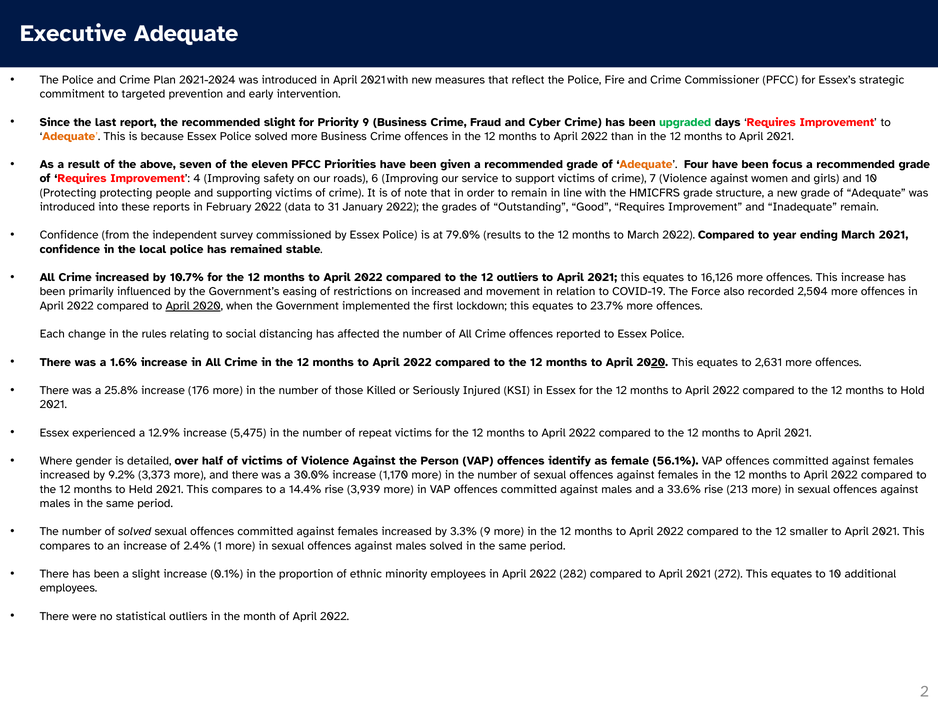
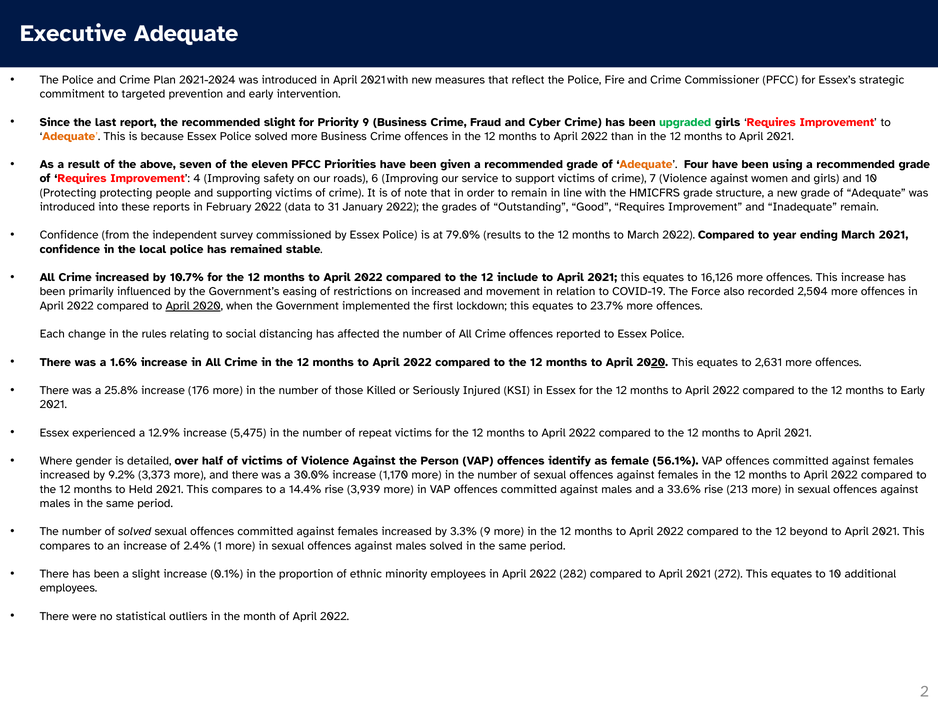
upgraded days: days -> girls
focus: focus -> using
12 outliers: outliers -> include
to Hold: Hold -> Early
smaller: smaller -> beyond
